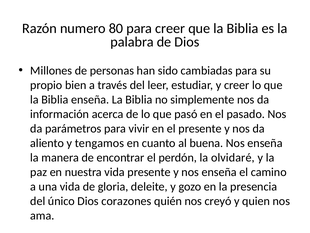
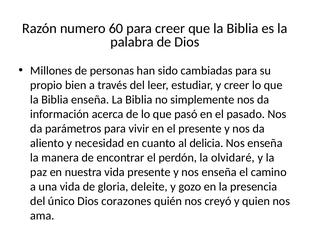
80: 80 -> 60
tengamos: tengamos -> necesidad
buena: buena -> delicia
